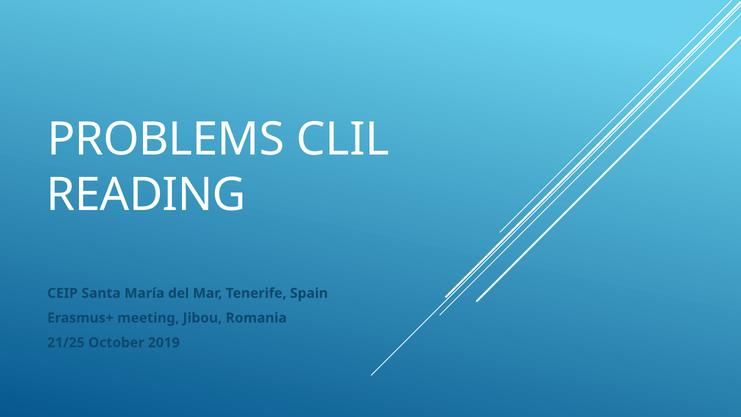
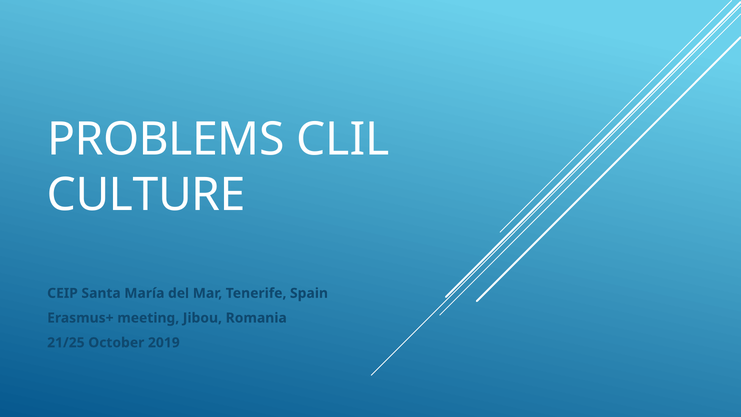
READING: READING -> CULTURE
